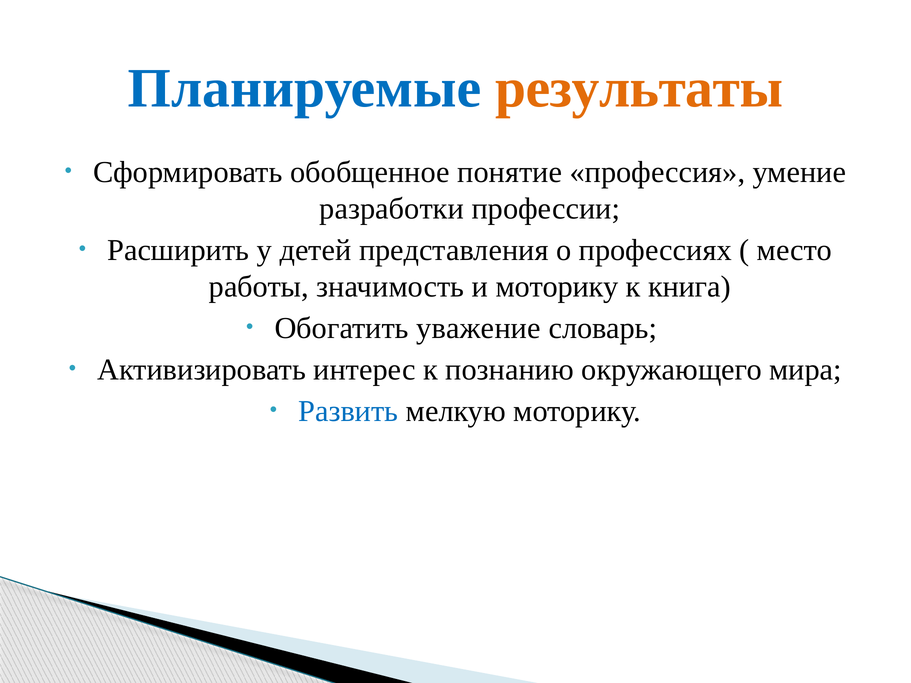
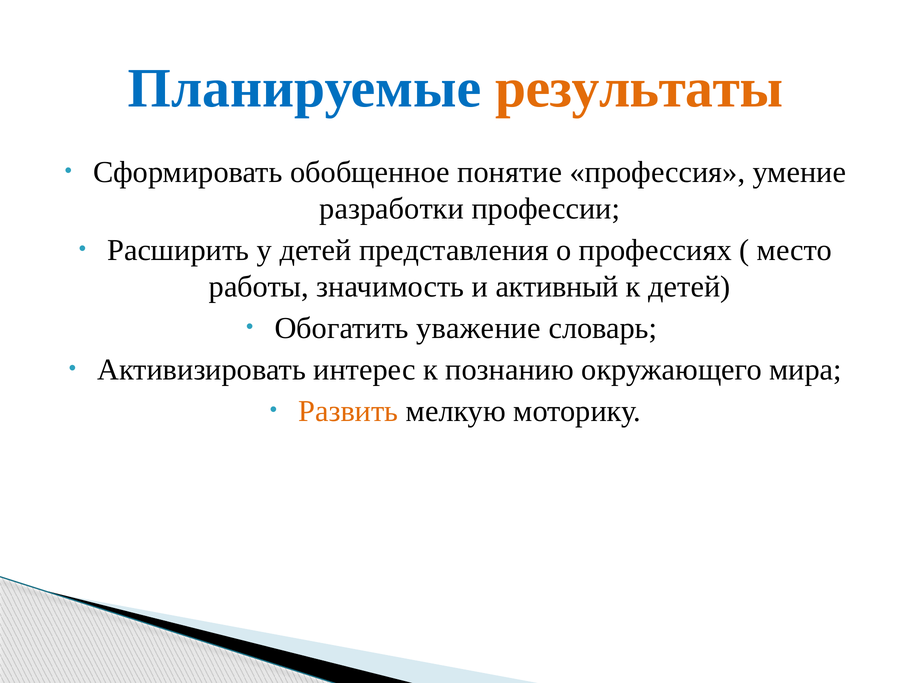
и моторику: моторику -> активный
к книга: книга -> детей
Развить colour: blue -> orange
